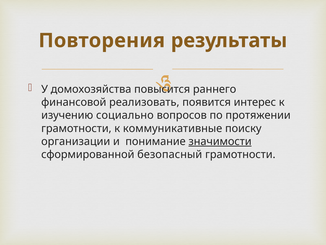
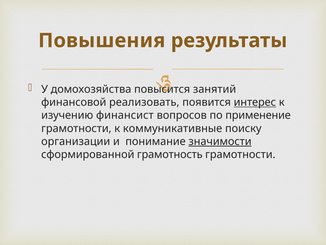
Повторения: Повторения -> Повышения
раннего: раннего -> занятий
интерес underline: none -> present
социально: социально -> финансист
протяжении: протяжении -> применение
безопасный: безопасный -> грамотность
